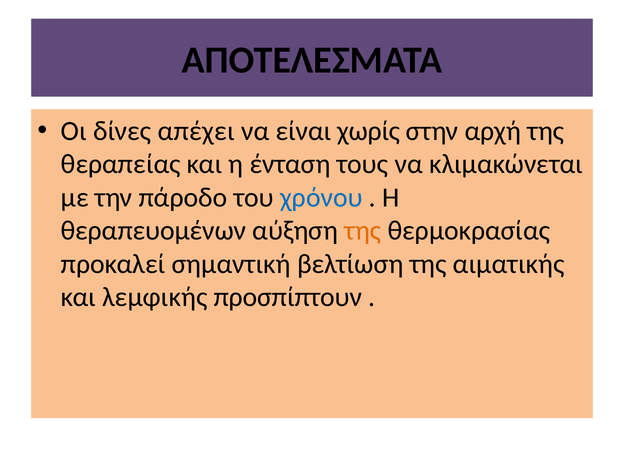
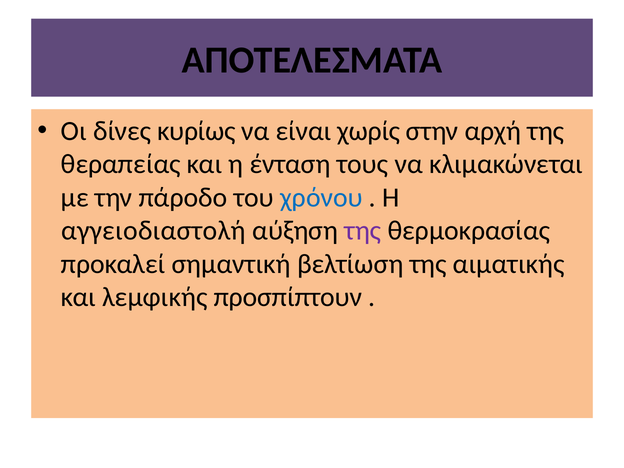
απέχει: απέχει -> κυρίως
θεραπευομένων: θεραπευομένων -> αγγειοδιαστολή
της at (363, 231) colour: orange -> purple
